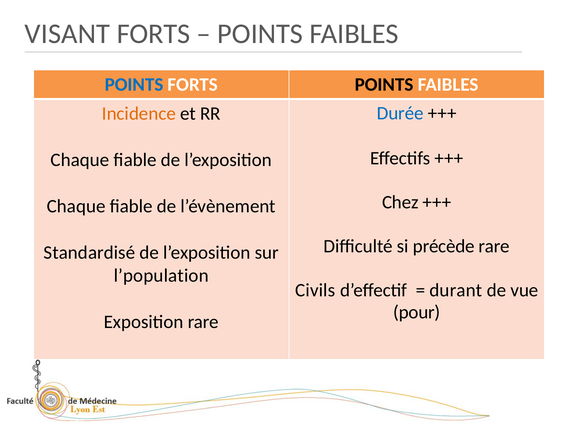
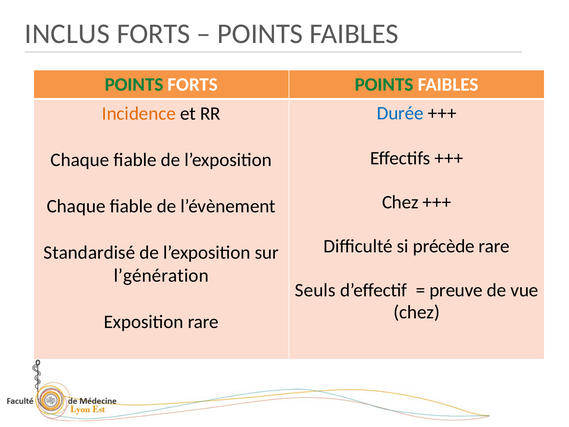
VISANT: VISANT -> INCLUS
POINTS at (134, 85) colour: blue -> green
POINTS at (384, 85) colour: black -> green
l’population: l’population -> l’génération
Civils: Civils -> Seuls
durant: durant -> preuve
pour at (417, 312): pour -> chez
